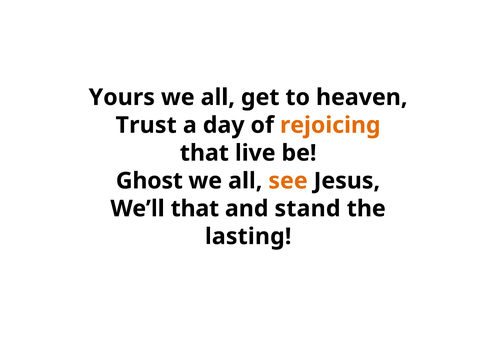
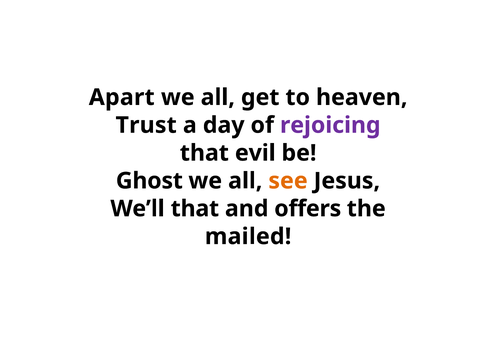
Yours: Yours -> Apart
rejoicing colour: orange -> purple
live: live -> evil
stand: stand -> offers
lasting: lasting -> mailed
